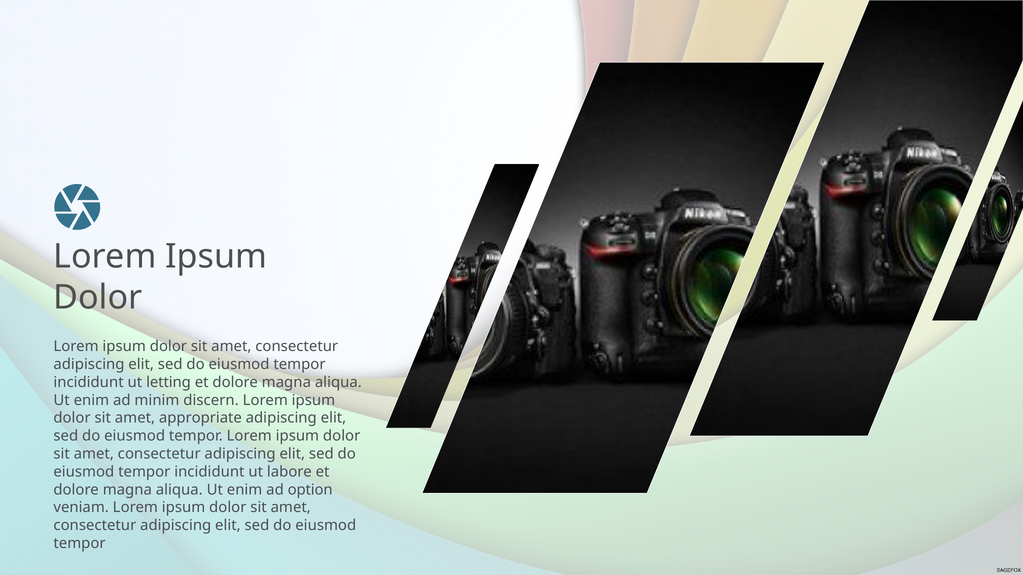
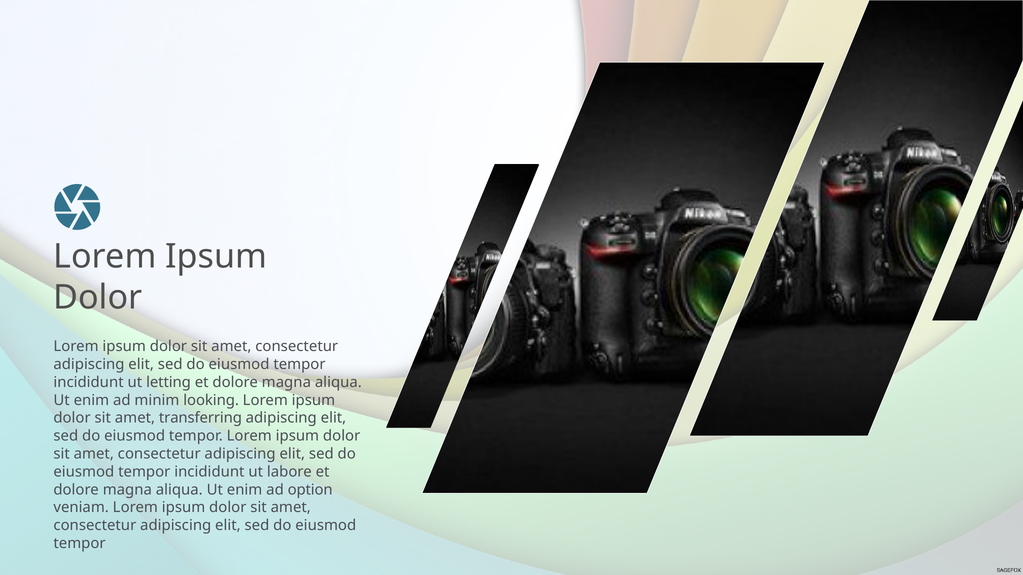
discern: discern -> looking
appropriate: appropriate -> transferring
